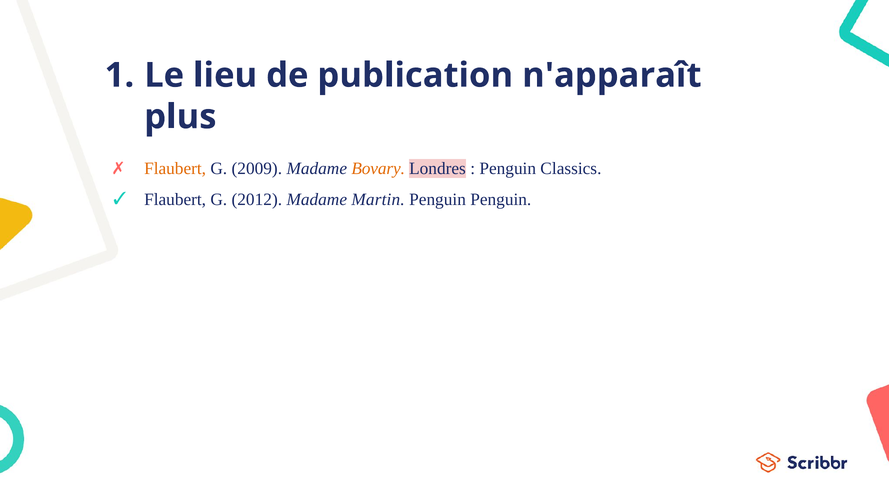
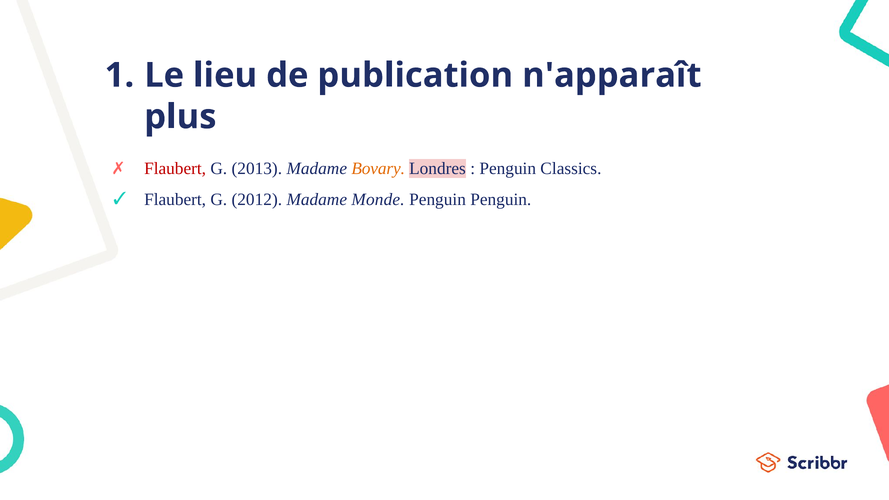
Flaubert at (175, 169) colour: orange -> red
2009: 2009 -> 2013
Martin: Martin -> Monde
